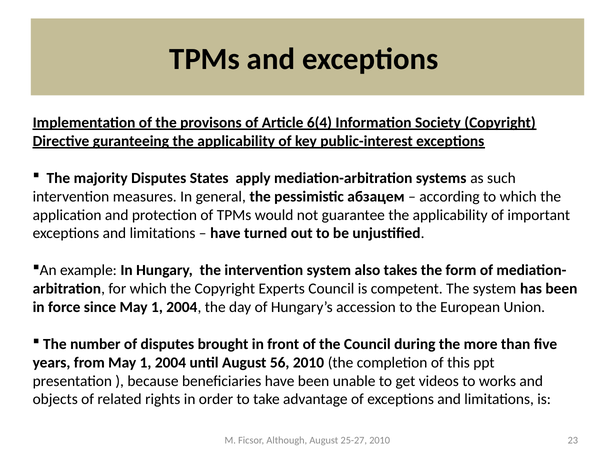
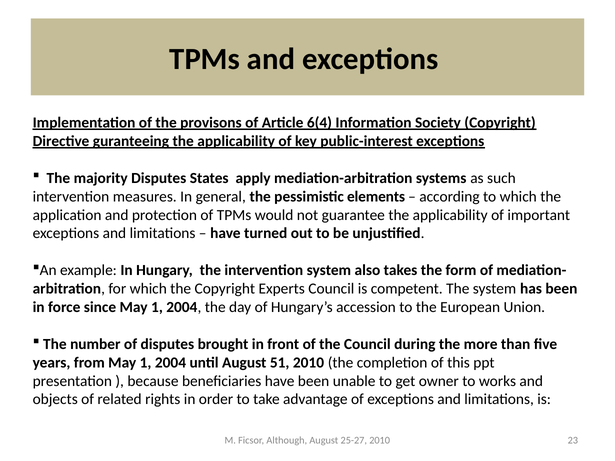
абзацем: абзацем -> elements
56: 56 -> 51
videos: videos -> owner
